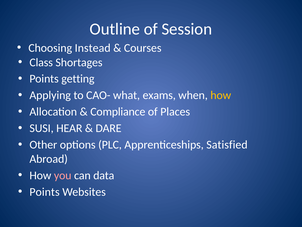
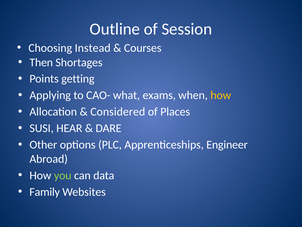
Class: Class -> Then
Compliance: Compliance -> Considered
Satisfied: Satisfied -> Engineer
you colour: pink -> light green
Points at (45, 192): Points -> Family
